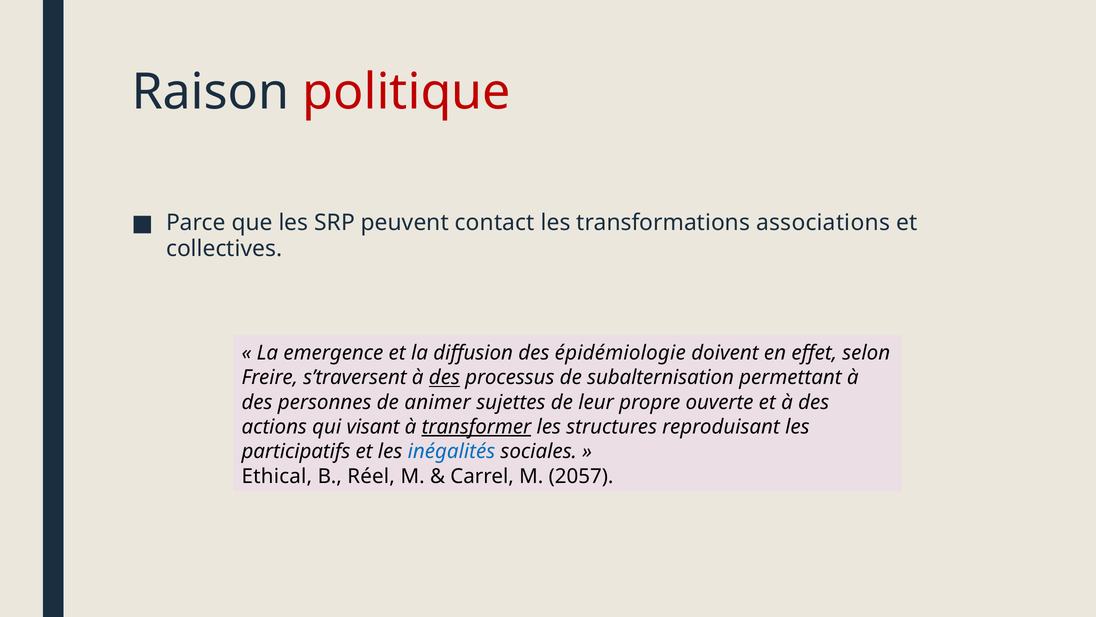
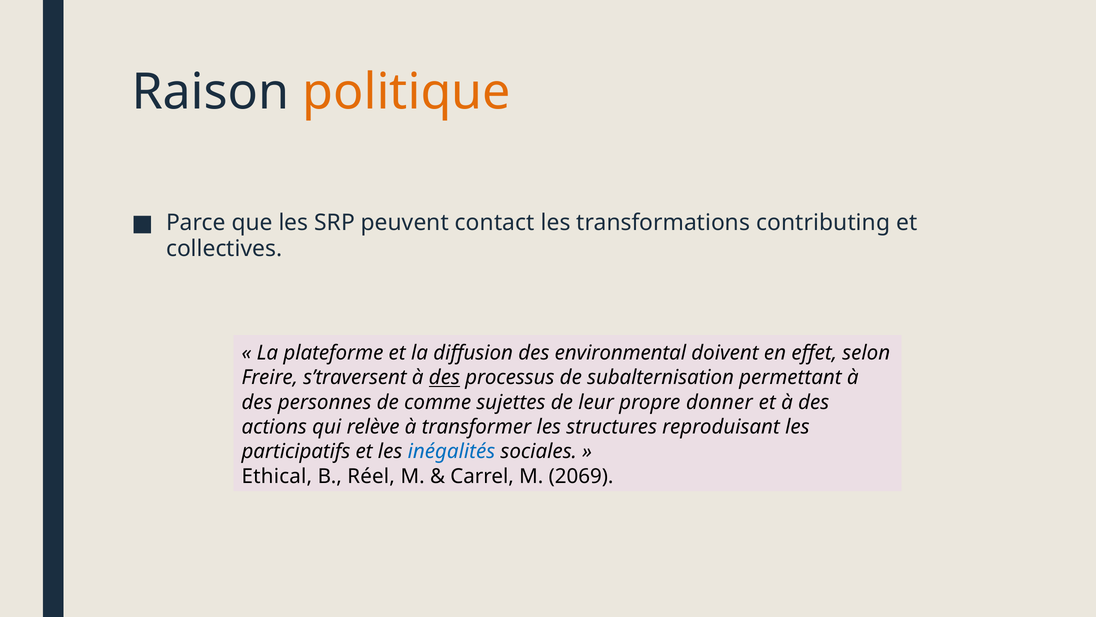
politique colour: red -> orange
associations: associations -> contributing
emergence: emergence -> plateforme
épidémiologie: épidémiologie -> environmental
animer: animer -> comme
ouverte: ouverte -> donner
visant: visant -> relève
transformer underline: present -> none
2057: 2057 -> 2069
